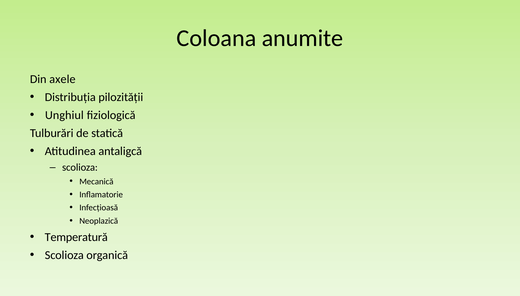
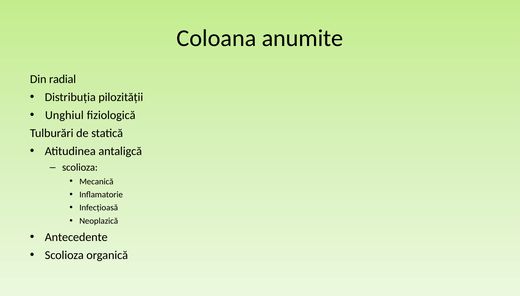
axele: axele -> radial
Temperatură: Temperatură -> Antecedente
